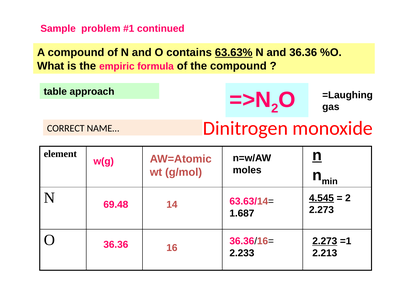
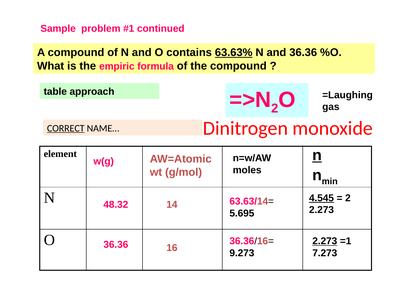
CORRECT underline: none -> present
69.48: 69.48 -> 48.32
1.687: 1.687 -> 5.695
2.233: 2.233 -> 9.273
2.213: 2.213 -> 7.273
